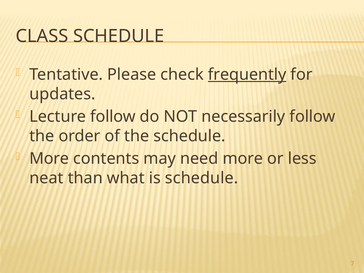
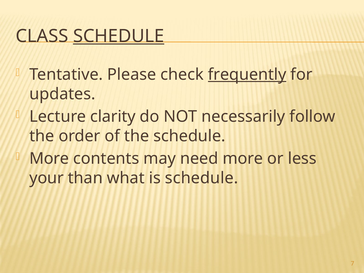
SCHEDULE at (119, 36) underline: none -> present
Lecture follow: follow -> clarity
neat: neat -> your
